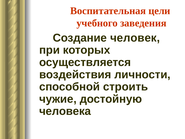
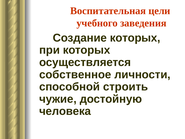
Создание человек: человек -> которых
воздействия: воздействия -> собственное
